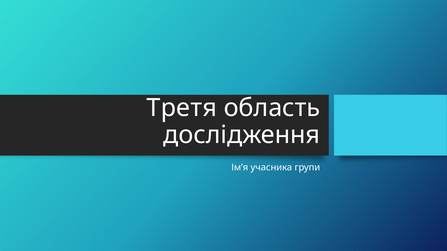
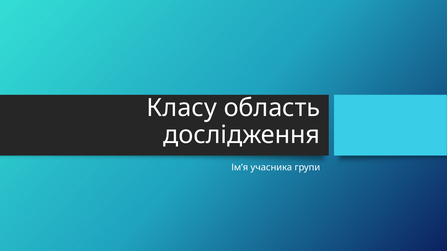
Третя: Третя -> Класу
